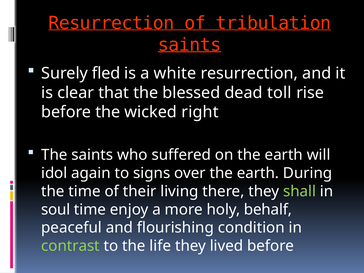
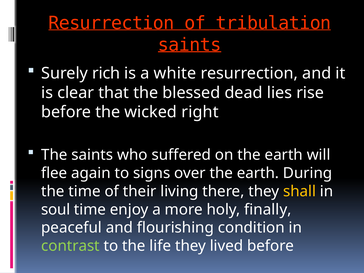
fled: fled -> rich
toll: toll -> lies
idol: idol -> flee
shall colour: light green -> yellow
behalf: behalf -> finally
